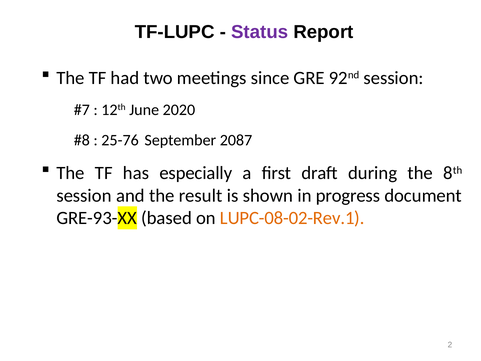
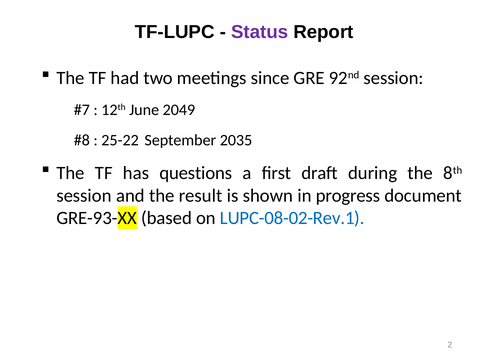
2020: 2020 -> 2049
25-76: 25-76 -> 25-22
2087: 2087 -> 2035
especially: especially -> questions
LUPC-08-02-Rev.1 colour: orange -> blue
